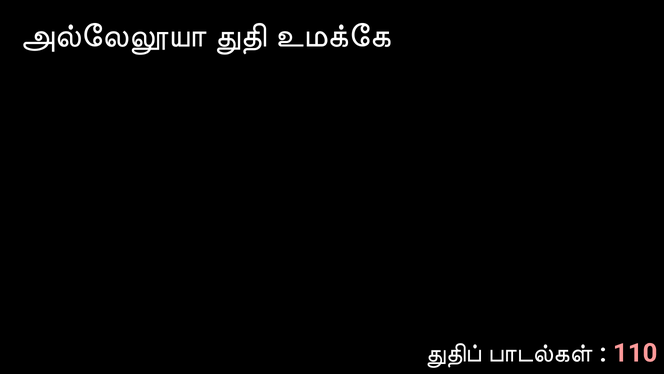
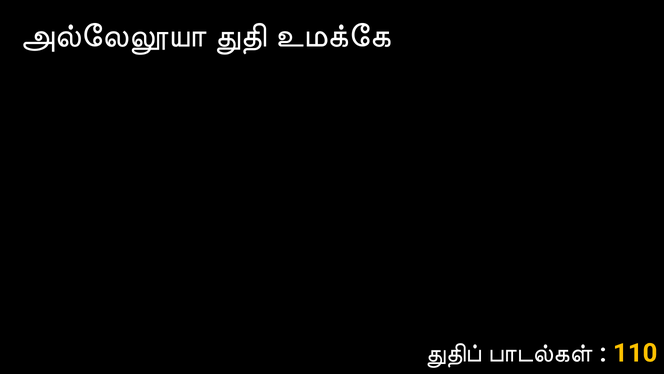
110 colour: pink -> yellow
